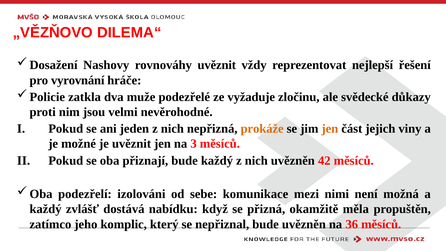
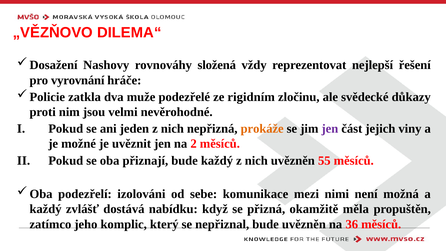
rovnováhy uvěznit: uvěznit -> složená
vyžaduje: vyžaduje -> rigidním
jen at (330, 129) colour: orange -> purple
3: 3 -> 2
42: 42 -> 55
